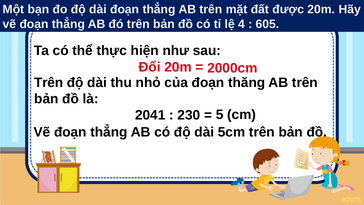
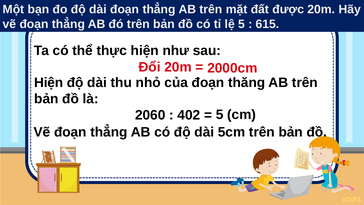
lệ 4: 4 -> 5
605: 605 -> 615
Trên at (49, 82): Trên -> Hiện
2041: 2041 -> 2060
230: 230 -> 402
